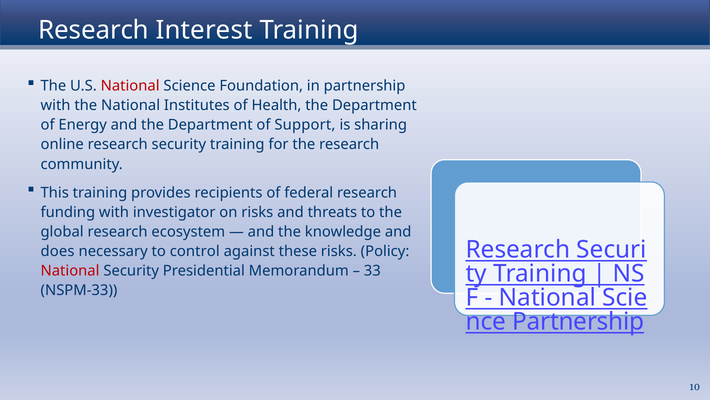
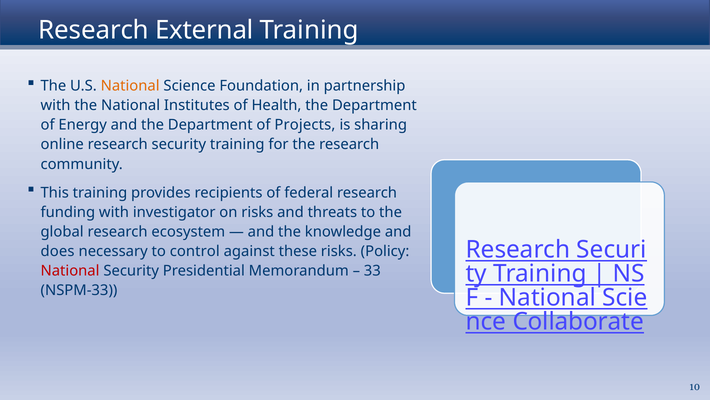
Interest: Interest -> External
National at (130, 86) colour: red -> orange
Support: Support -> Projects
Partnership at (578, 321): Partnership -> Collaborate
